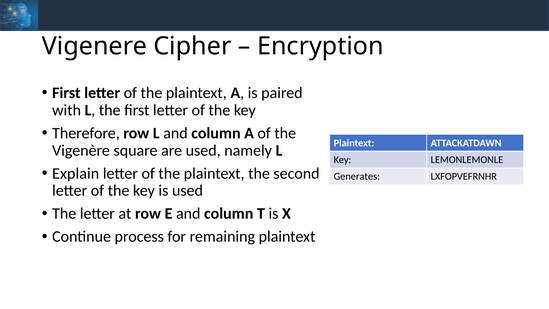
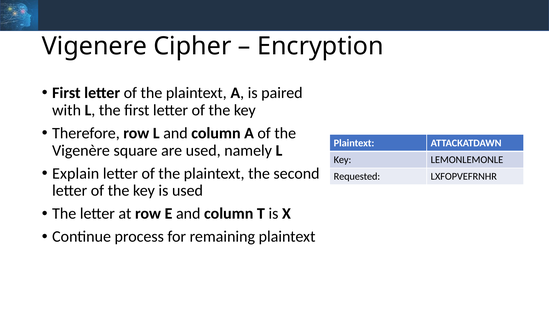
Generates: Generates -> Requested
